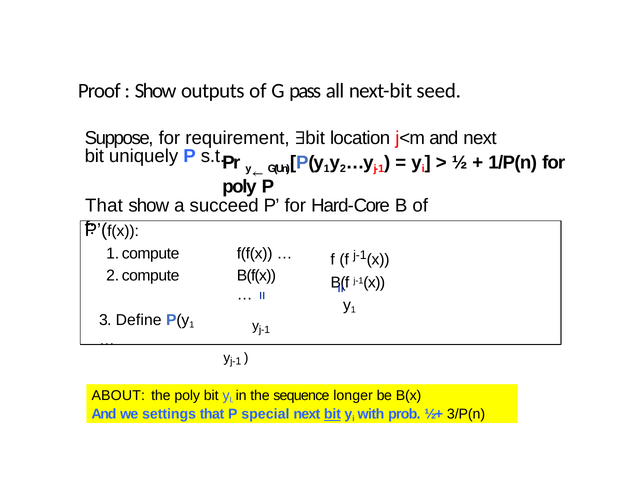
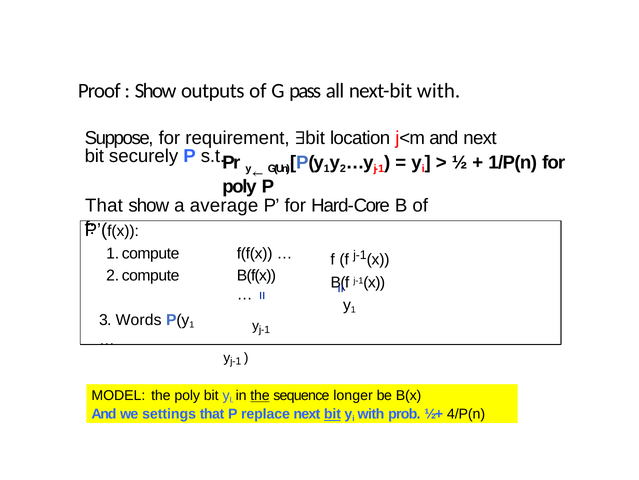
next-bit seed: seed -> with
uniquely: uniquely -> securely
succeed: succeed -> average
Define: Define -> Words
ABOUT: ABOUT -> MODEL
the at (260, 395) underline: none -> present
special: special -> replace
3/P(n: 3/P(n -> 4/P(n
